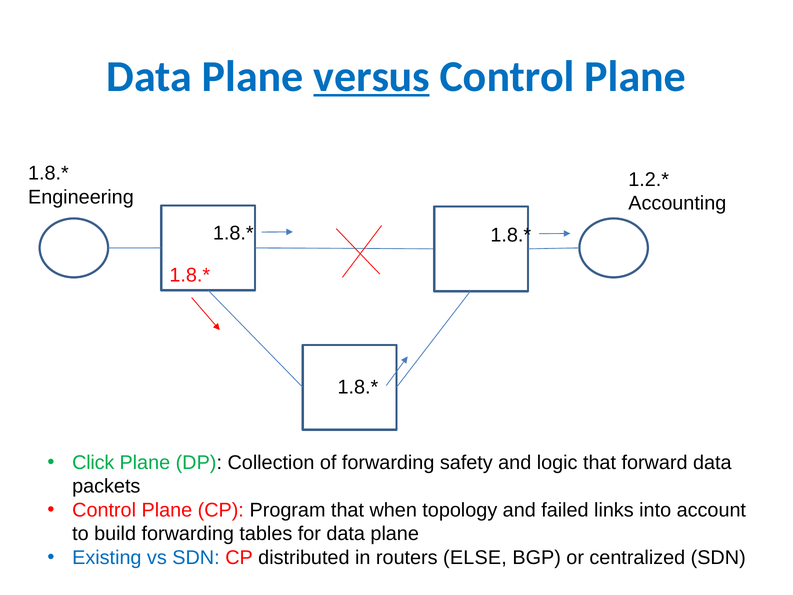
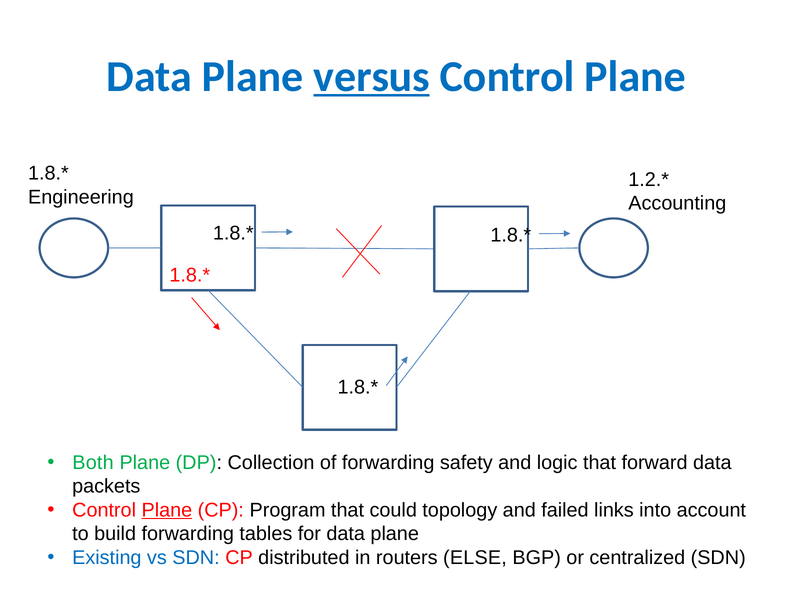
Click: Click -> Both
Plane at (167, 510) underline: none -> present
when: when -> could
